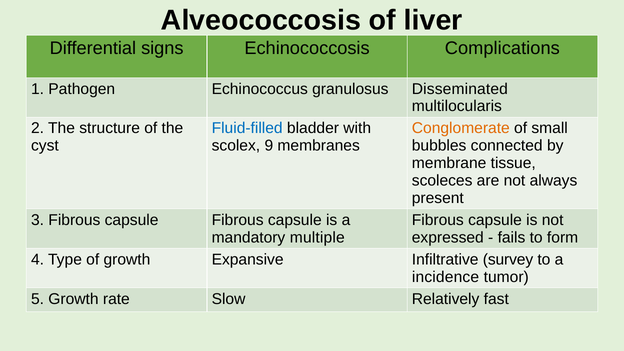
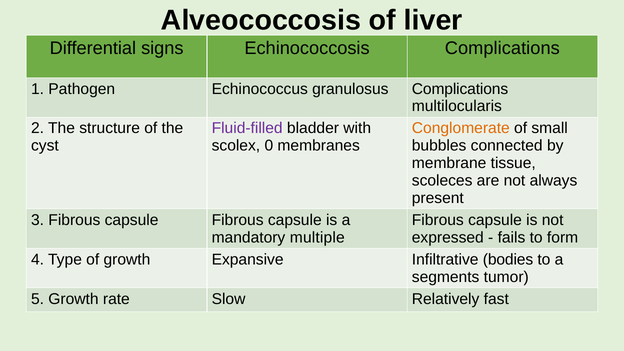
granulosus Disseminated: Disseminated -> Complications
Fluid-filled colour: blue -> purple
9: 9 -> 0
survey: survey -> bodies
incidence: incidence -> segments
